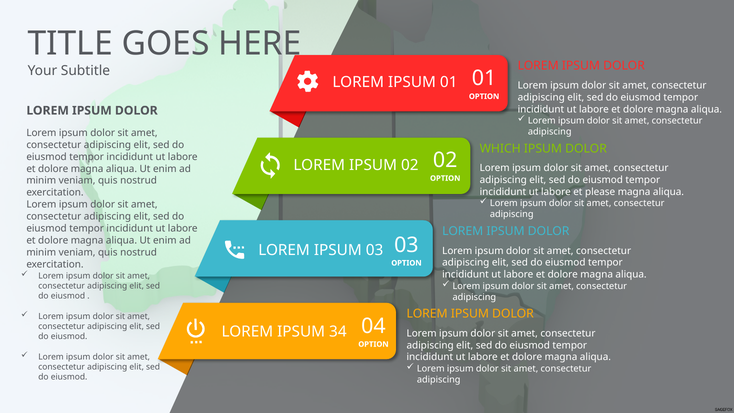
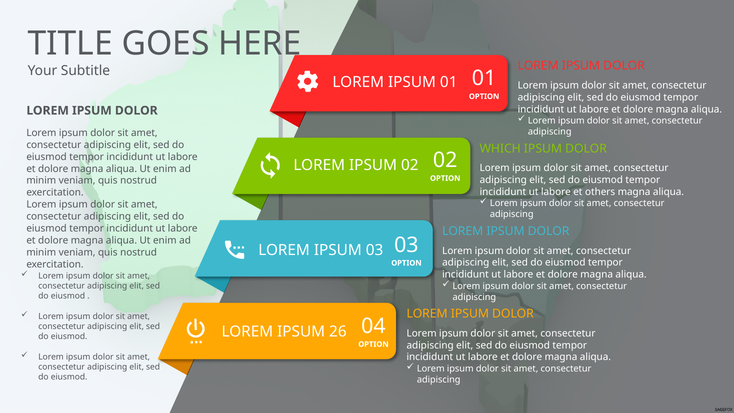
please: please -> others
34: 34 -> 26
